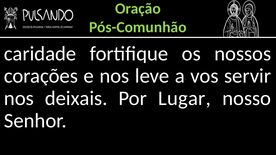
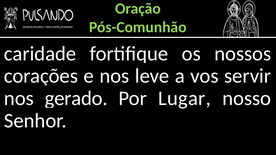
deixais: deixais -> gerado
